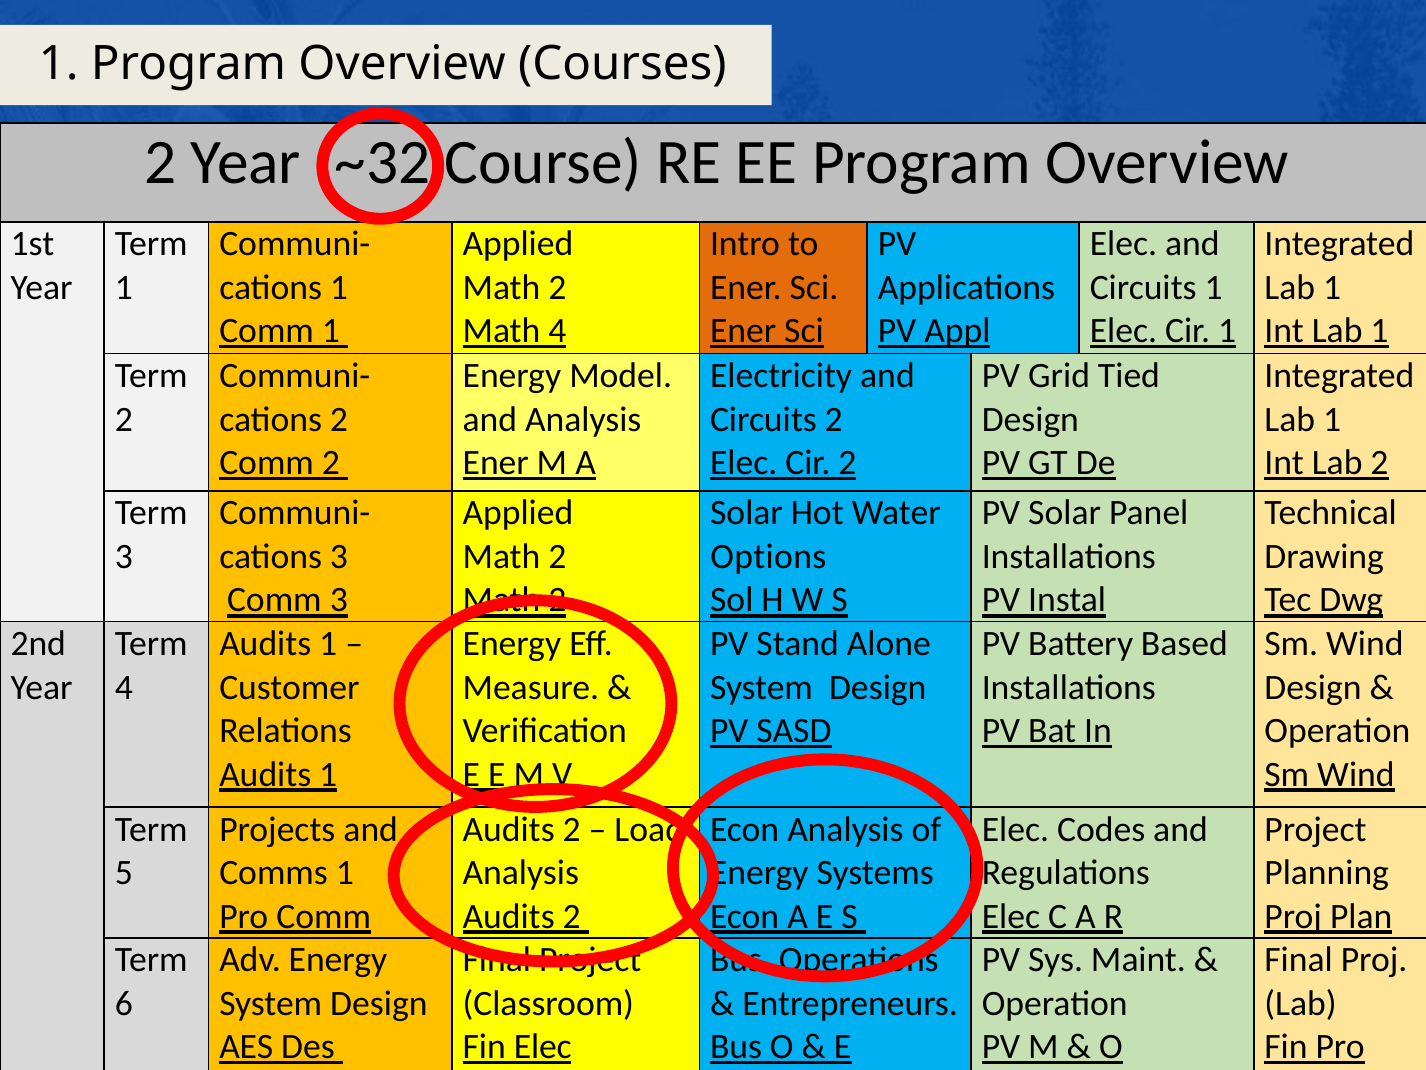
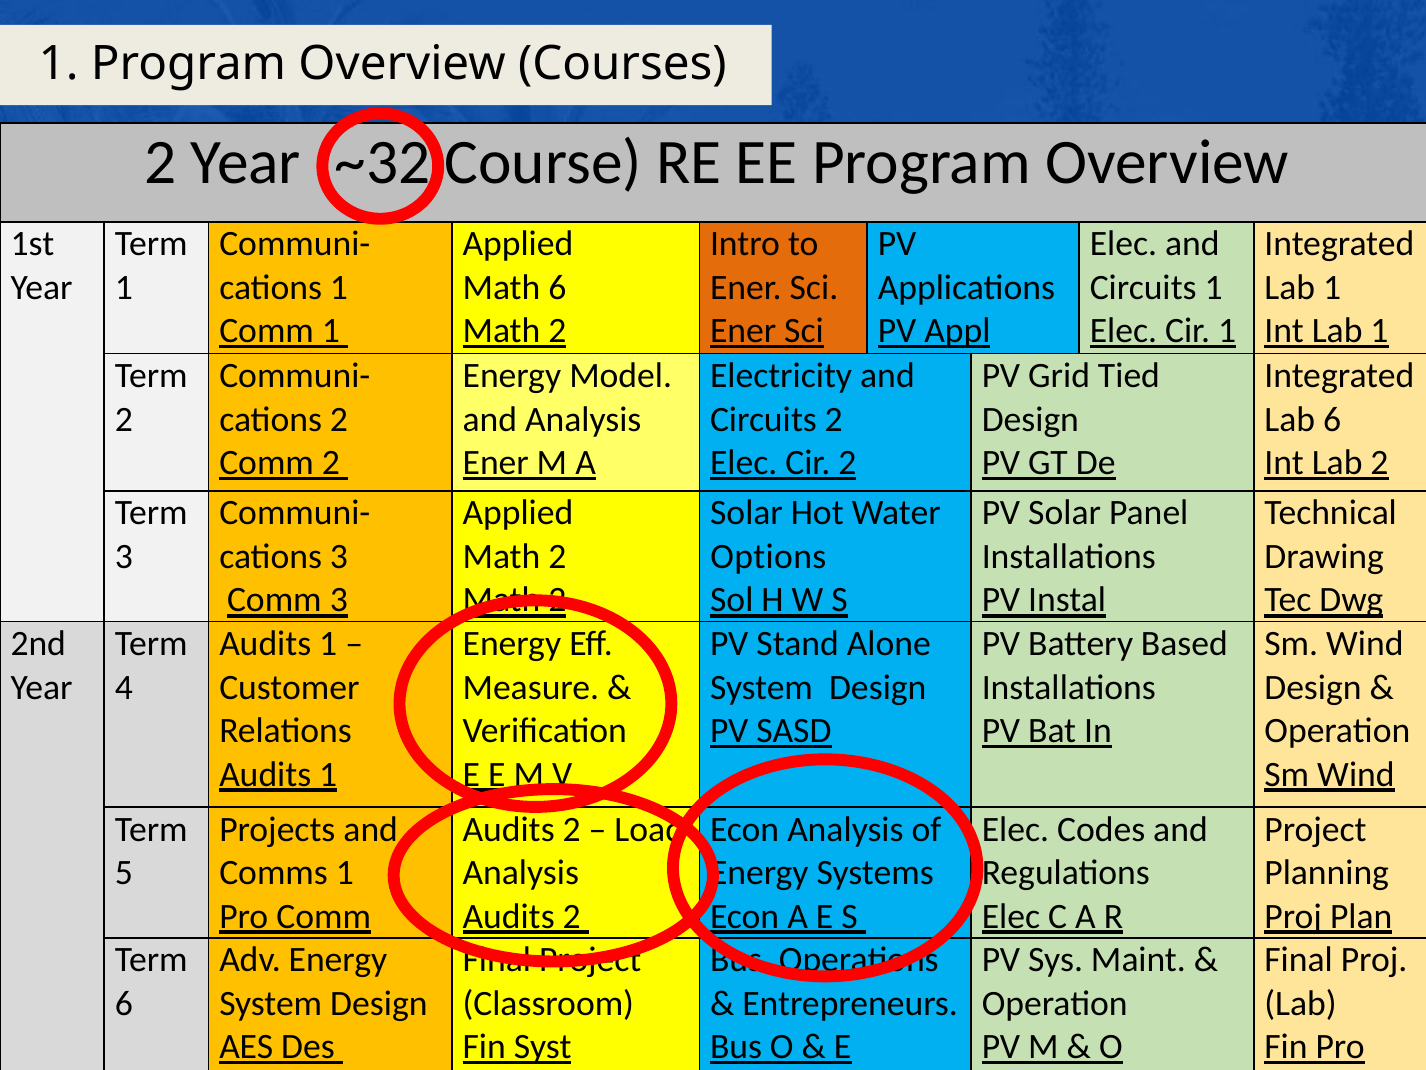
2 at (557, 287): 2 -> 6
4 at (557, 331): 4 -> 2
1 at (1332, 419): 1 -> 6
Fin Elec: Elec -> Syst
